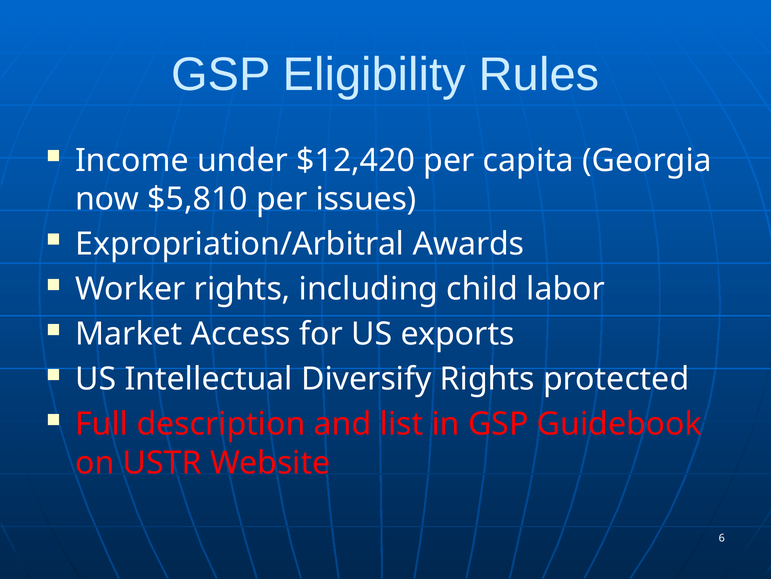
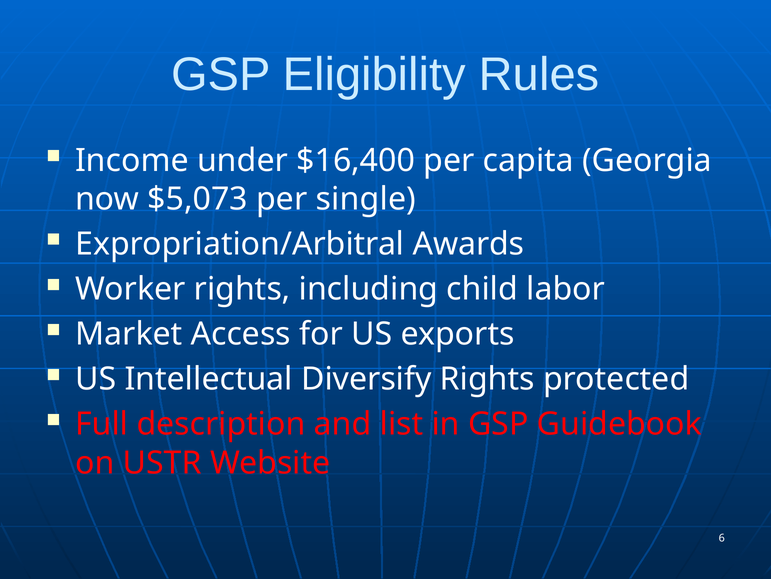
$12,420: $12,420 -> $16,400
$5,810: $5,810 -> $5,073
issues: issues -> single
